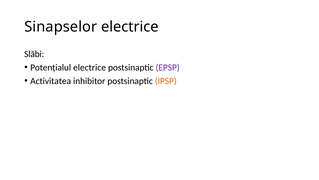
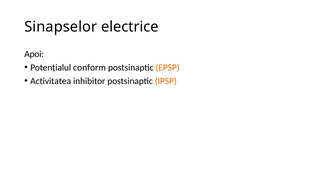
Slăbi: Slăbi -> Apoi
Potențialul electrice: electrice -> conform
EPSP colour: purple -> orange
